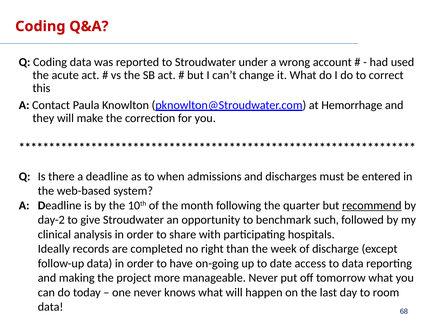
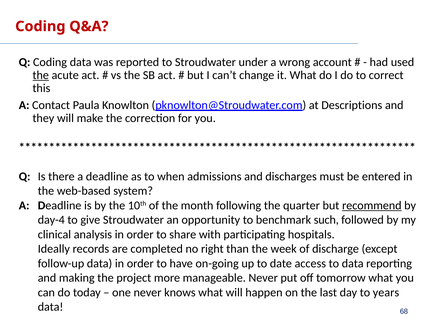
the at (41, 75) underline: none -> present
Hemorrhage: Hemorrhage -> Descriptions
day-2: day-2 -> day-4
room: room -> years
